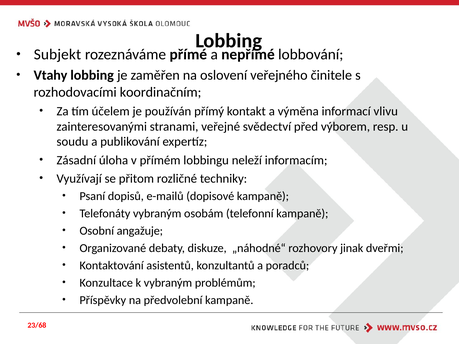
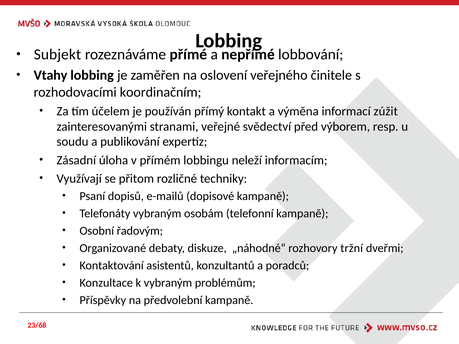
vlivu: vlivu -> zúžit
angažuje: angažuje -> řadovým
jinak: jinak -> tržní
